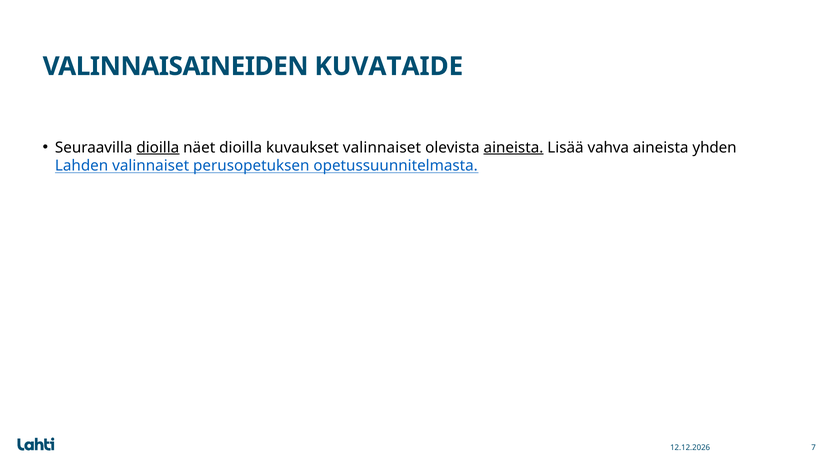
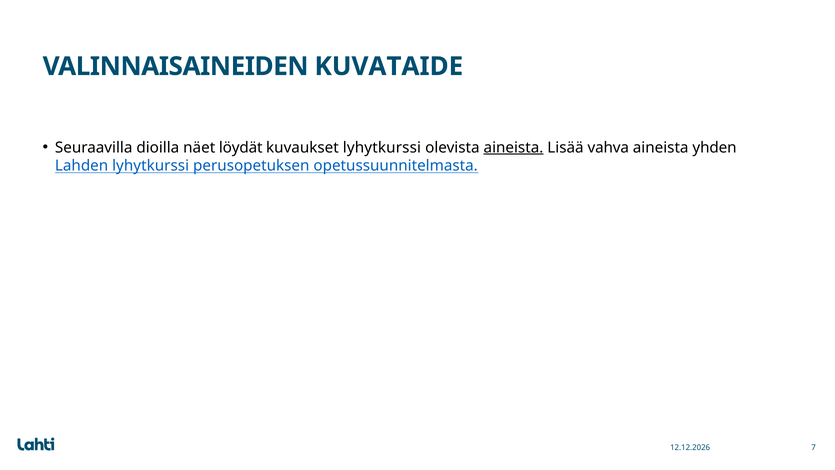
dioilla at (158, 147) underline: present -> none
näet dioilla: dioilla -> löydät
kuvaukset valinnaiset: valinnaiset -> lyhytkurssi
Lahden valinnaiset: valinnaiset -> lyhytkurssi
